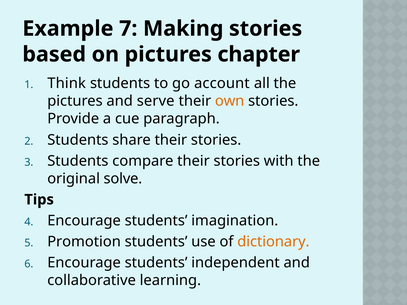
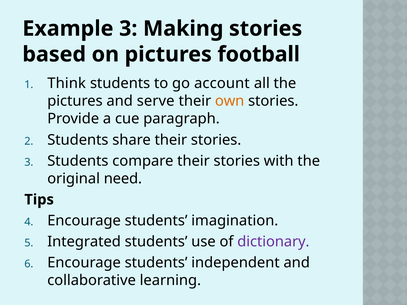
Example 7: 7 -> 3
chapter: chapter -> football
solve: solve -> need
Promotion: Promotion -> Integrated
dictionary colour: orange -> purple
